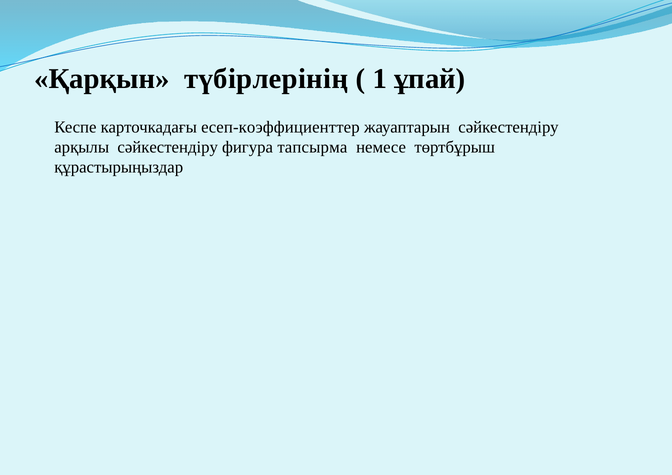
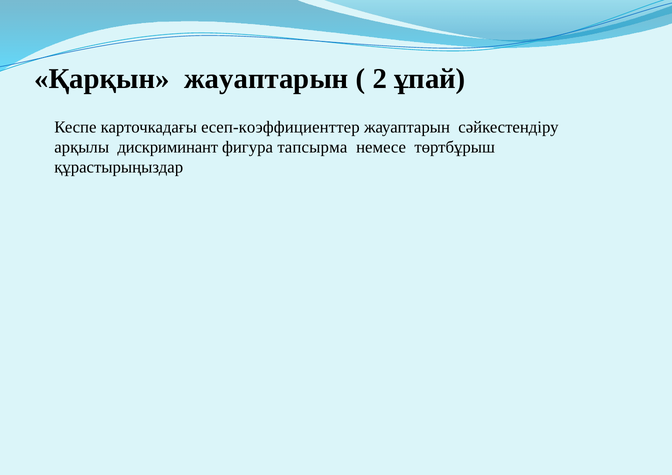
Қарқын түбірлерінің: түбірлерінің -> жауаптарын
1: 1 -> 2
арқылы сәйкестендіру: сәйкестендіру -> дискриминант
